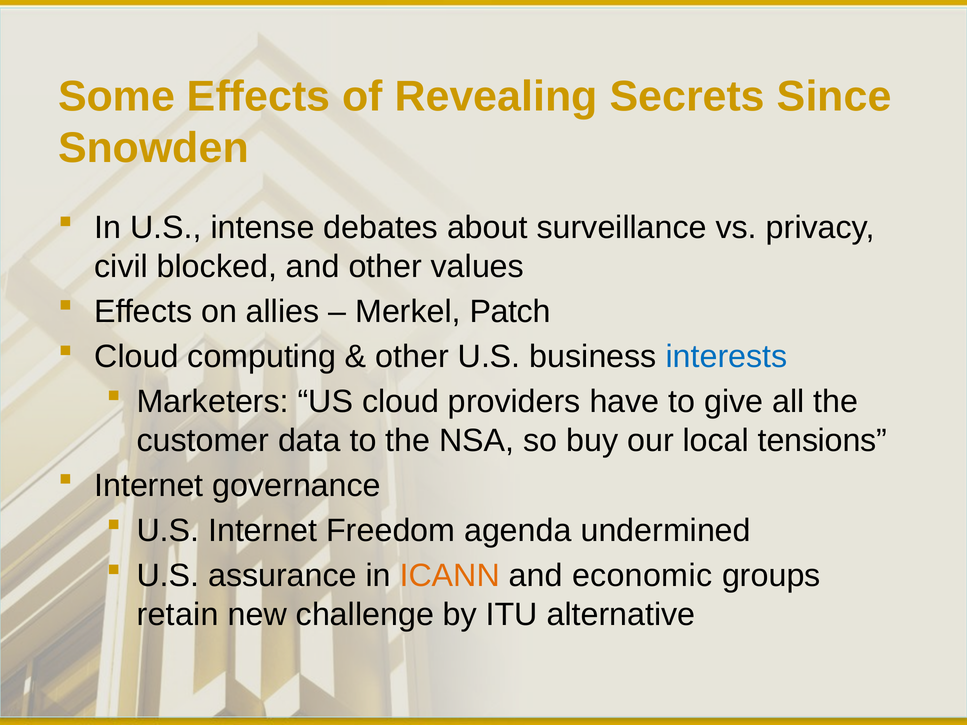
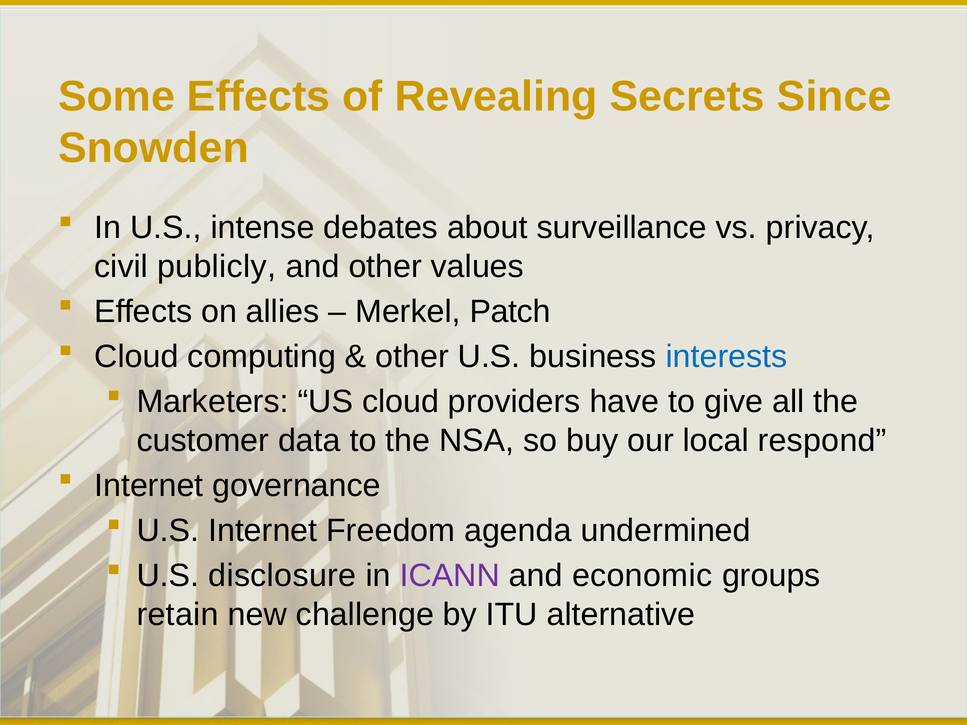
blocked: blocked -> publicly
tensions: tensions -> respond
assurance: assurance -> disclosure
ICANN colour: orange -> purple
